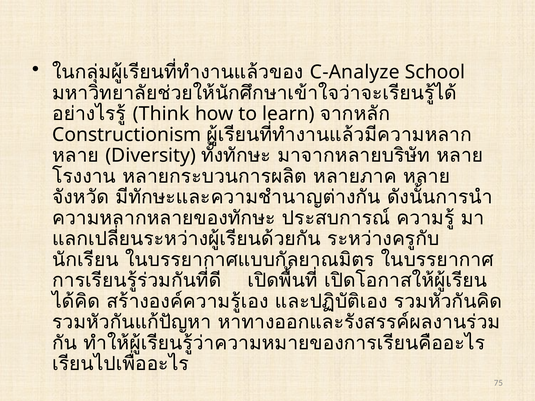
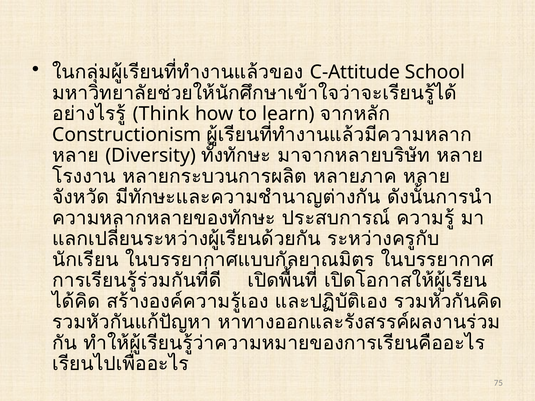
C-Analyze: C-Analyze -> C-Attitude
